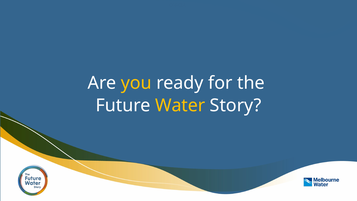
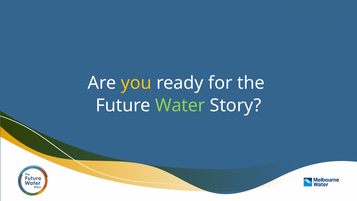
Water colour: yellow -> light green
